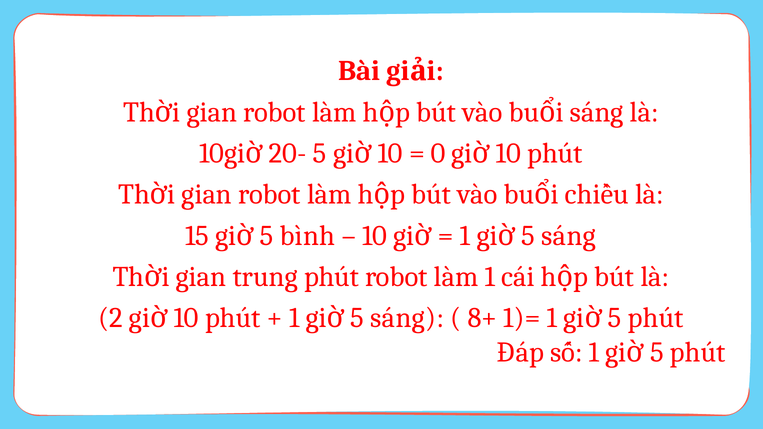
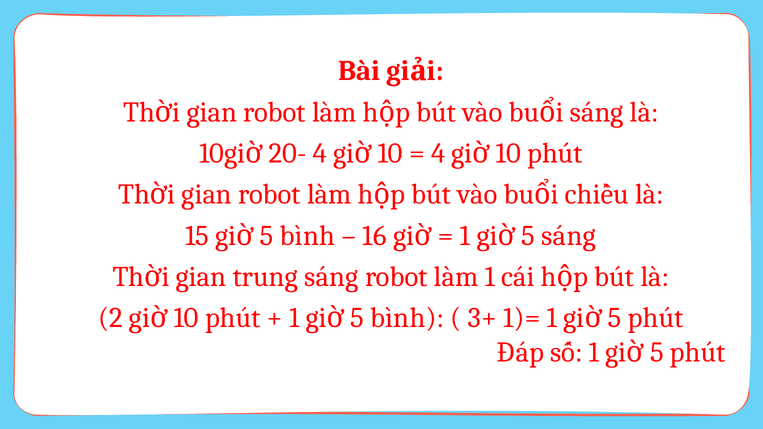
20- 5: 5 -> 4
0 at (438, 153): 0 -> 4
10 at (375, 236): 10 -> 16
trung phút: phút -> sáng
sáng at (407, 318): sáng -> bình
8+: 8+ -> 3+
